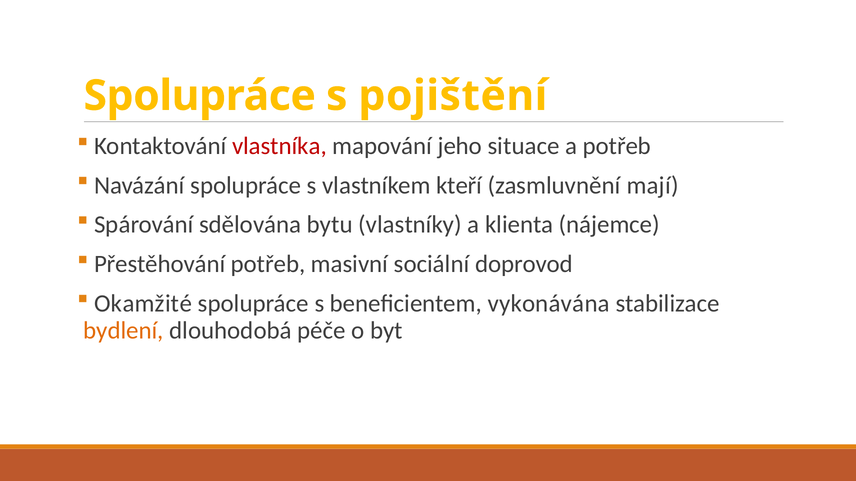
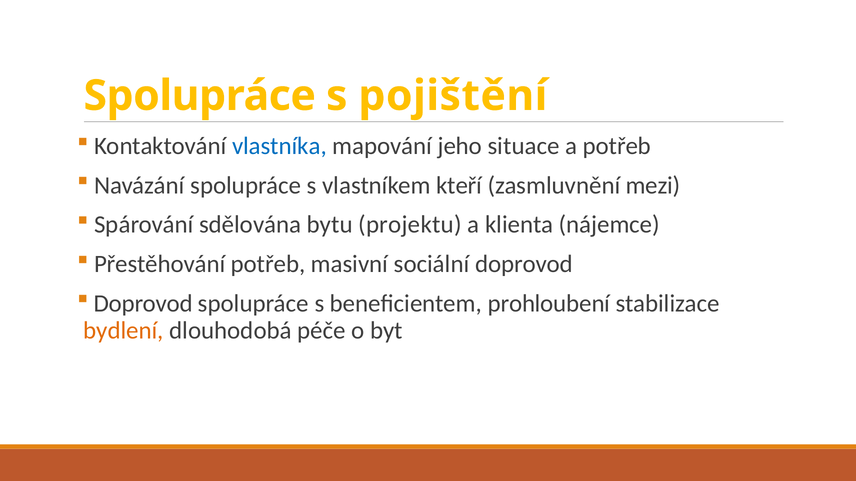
vlastníka colour: red -> blue
mají: mají -> mezi
vlastníky: vlastníky -> projektu
Okamžité at (143, 304): Okamžité -> Doprovod
vykonávána: vykonávána -> prohloubení
